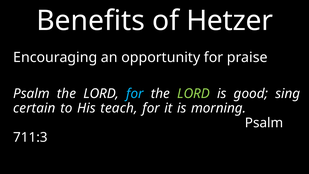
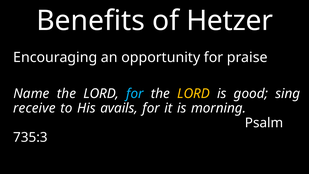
Psalm at (31, 93): Psalm -> Name
LORD at (194, 93) colour: light green -> yellow
certain: certain -> receive
teach: teach -> avails
711:3: 711:3 -> 735:3
